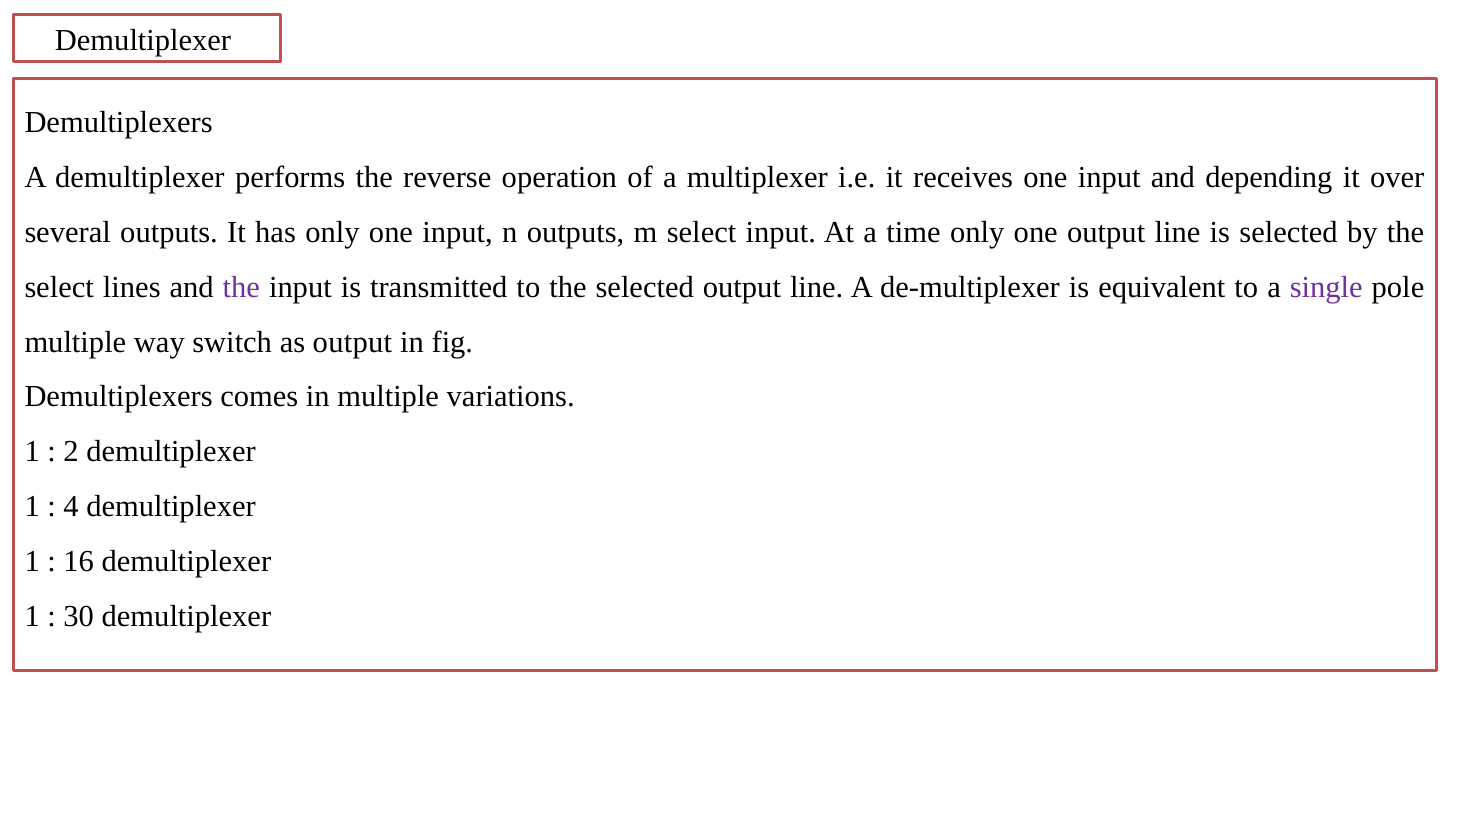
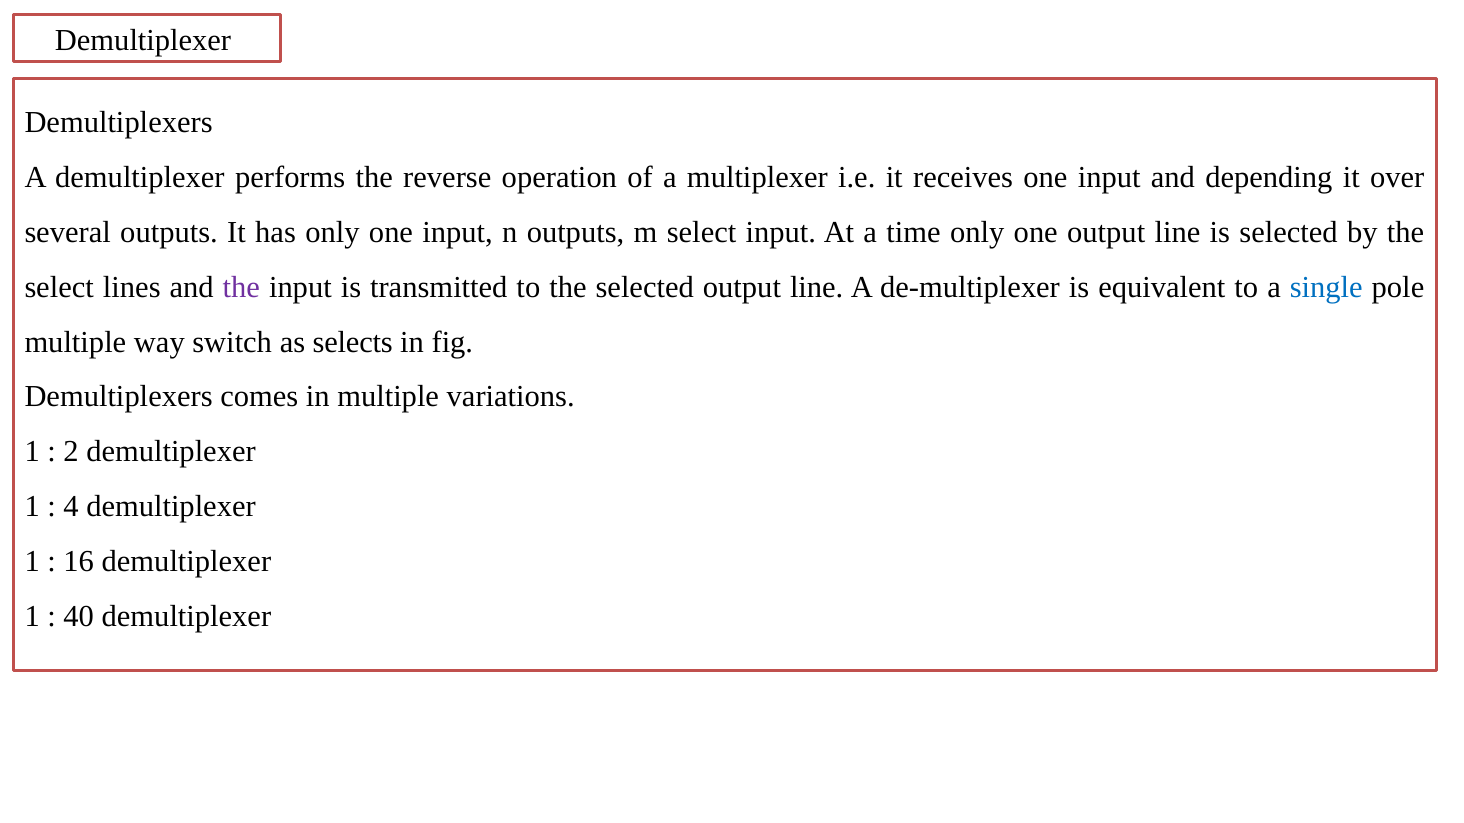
single colour: purple -> blue
as output: output -> selects
30: 30 -> 40
